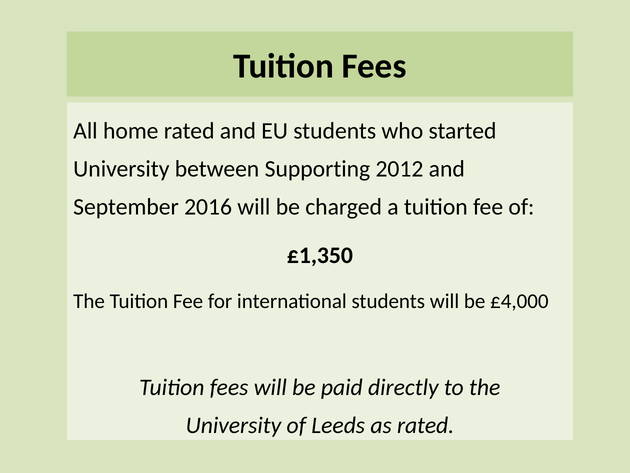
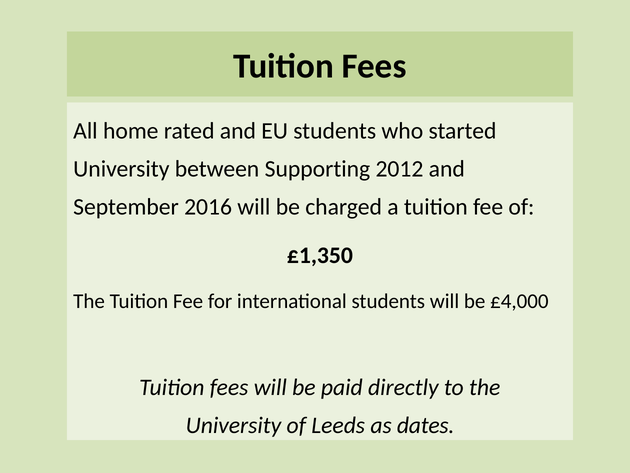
as rated: rated -> dates
